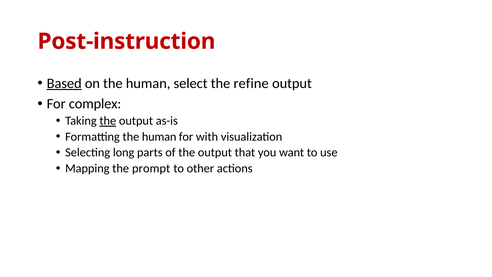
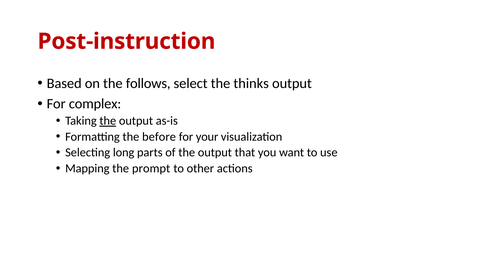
Based underline: present -> none
on the human: human -> follows
refine: refine -> thinks
Formatting the human: human -> before
with: with -> your
